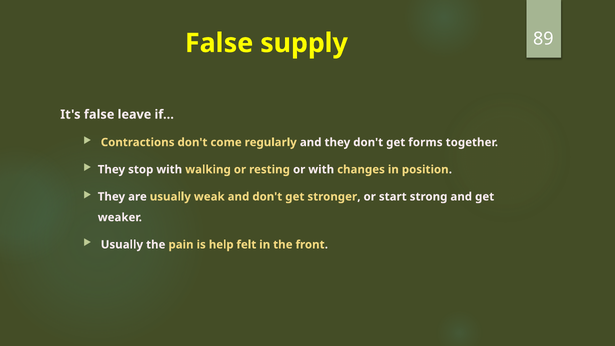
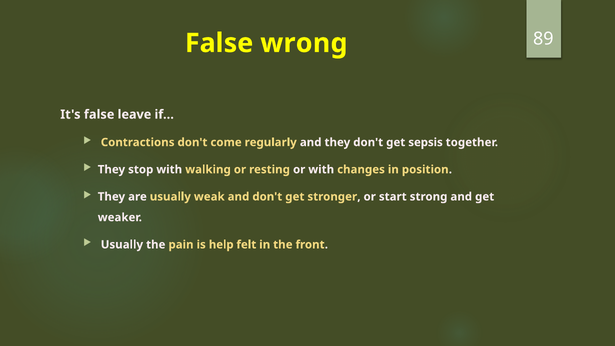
supply: supply -> wrong
forms: forms -> sepsis
